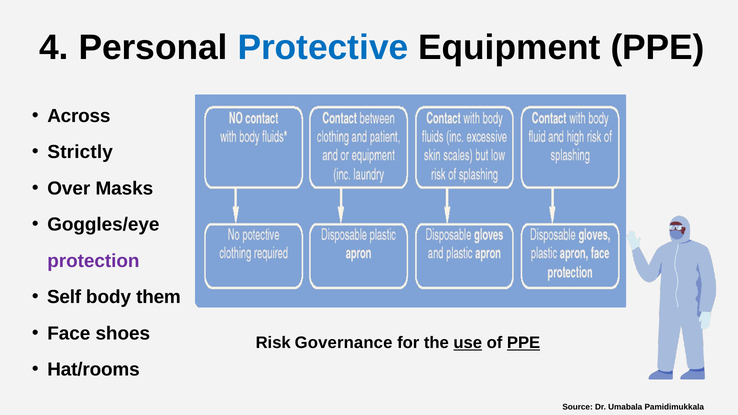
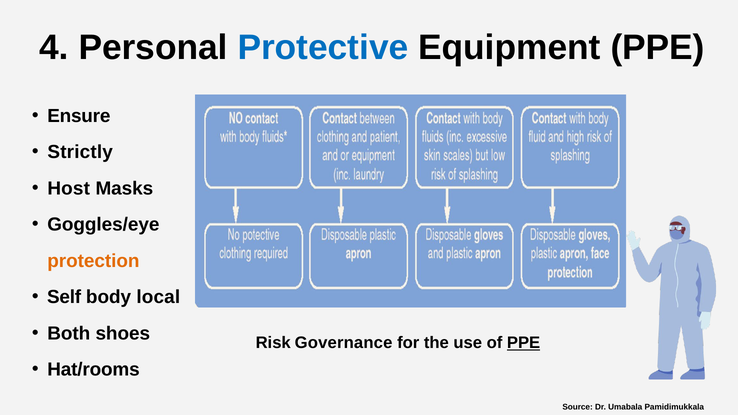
Across: Across -> Ensure
Over: Over -> Host
protection colour: purple -> orange
them: them -> local
Face: Face -> Both
use underline: present -> none
